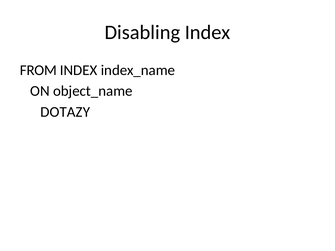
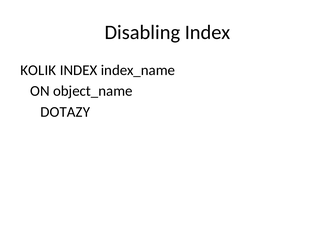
FROM: FROM -> KOLIK
